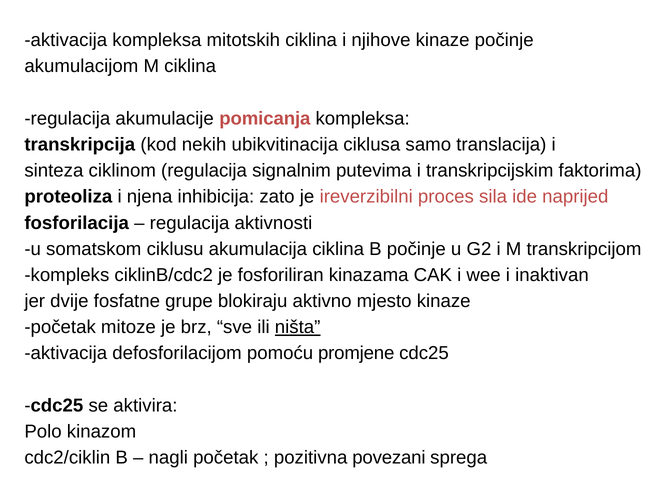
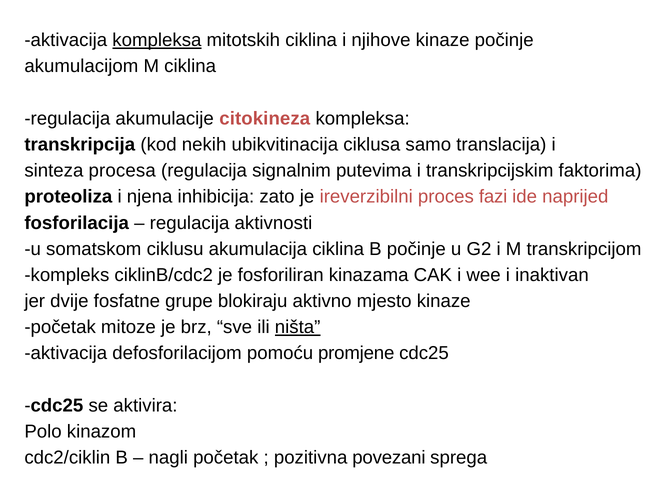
kompleksa at (157, 40) underline: none -> present
pomicanja: pomicanja -> citokineza
ciklinom: ciklinom -> procesa
sila: sila -> fazi
